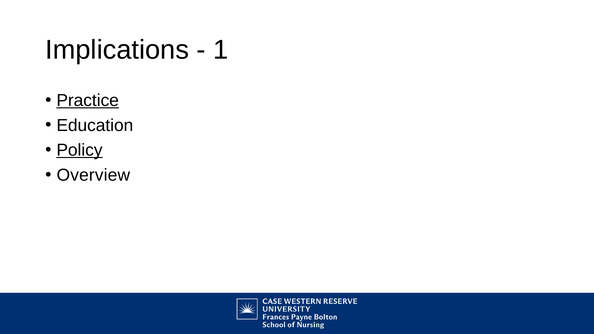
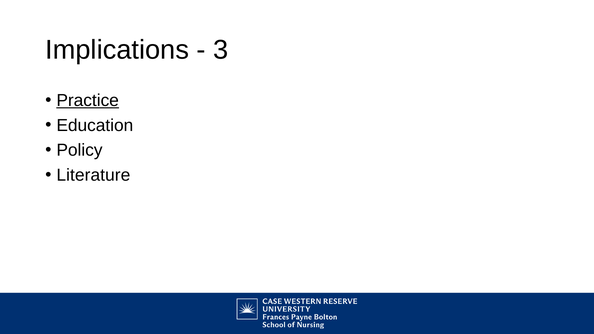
1: 1 -> 3
Policy underline: present -> none
Overview: Overview -> Literature
